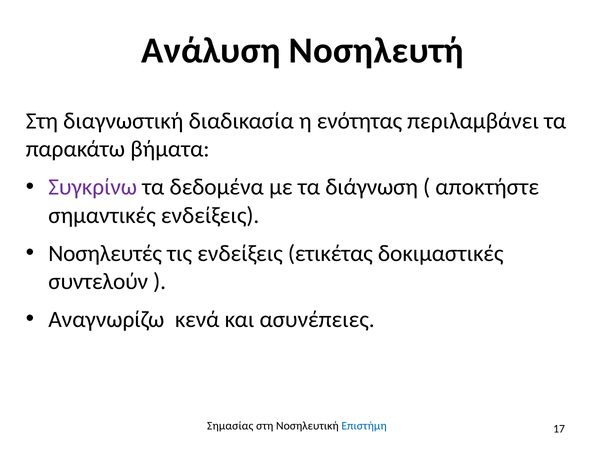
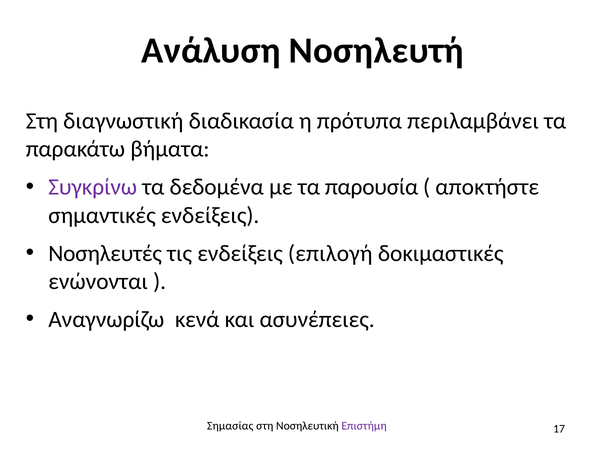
ενότητας: ενότητας -> πρότυπα
διάγνωση: διάγνωση -> παρουσία
ετικέτας: ετικέτας -> επιλογή
συντελούν: συντελούν -> ενώνονται
Επιστήμη colour: blue -> purple
